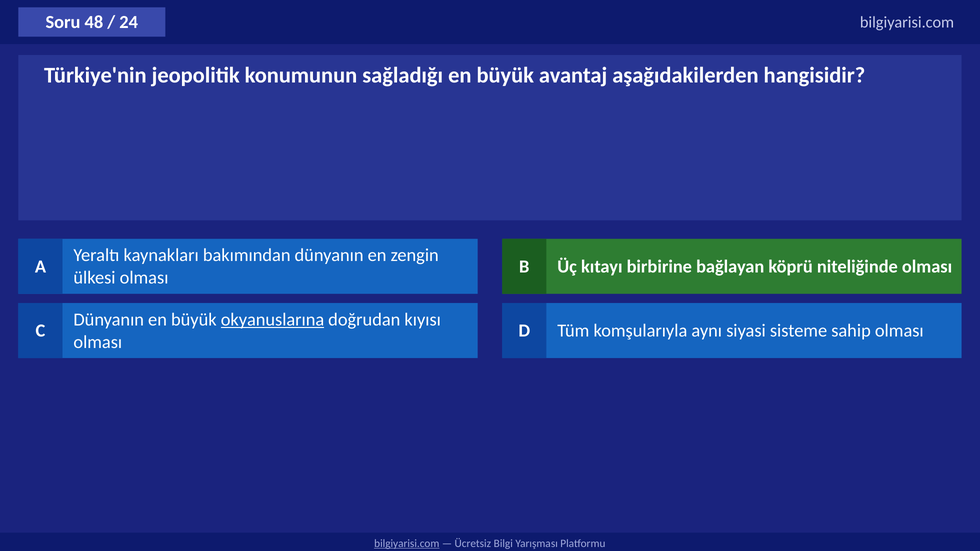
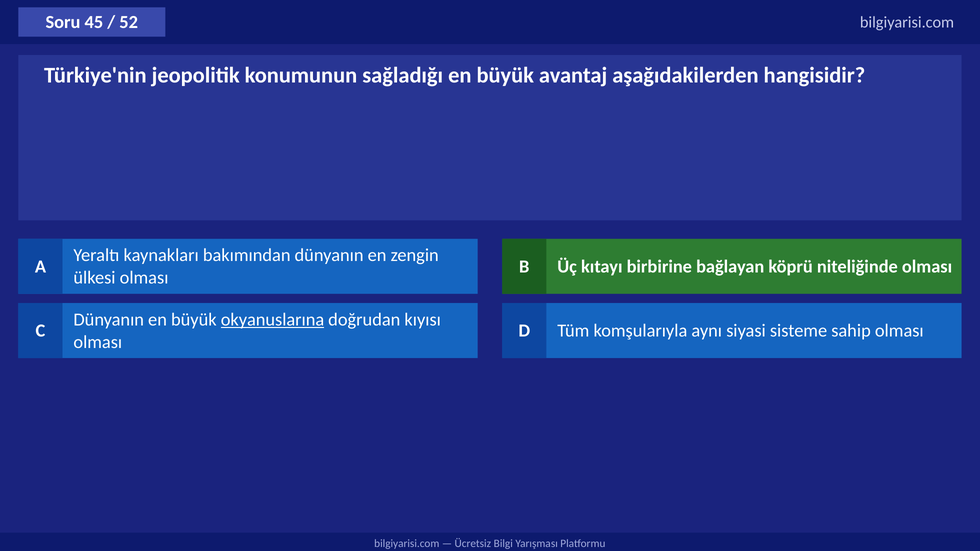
48: 48 -> 45
24: 24 -> 52
bilgiyarisi.com at (407, 544) underline: present -> none
